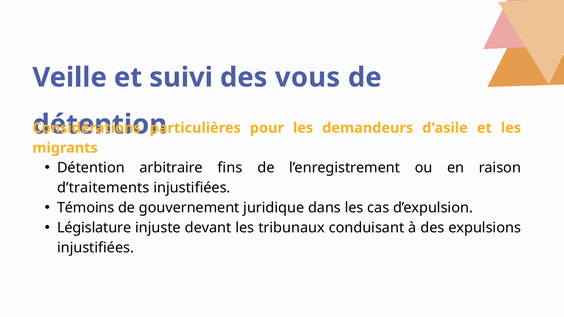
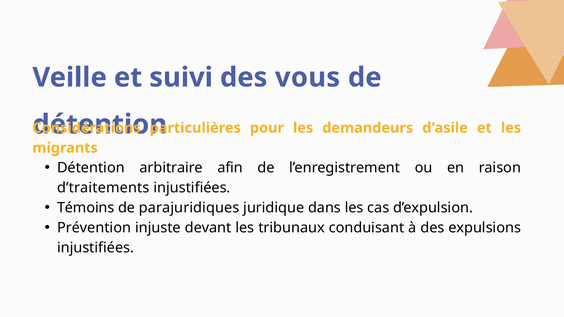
fins: fins -> afin
gouvernement: gouvernement -> parajuridiques
Législature: Législature -> Prévention
